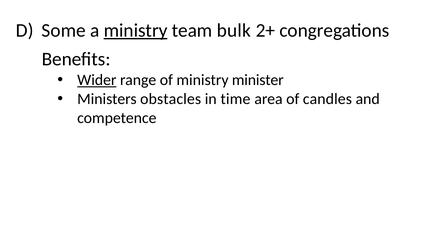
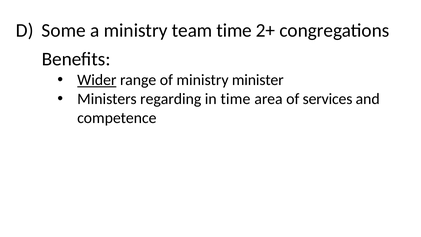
ministry at (136, 30) underline: present -> none
team bulk: bulk -> time
obstacles: obstacles -> regarding
candles: candles -> services
